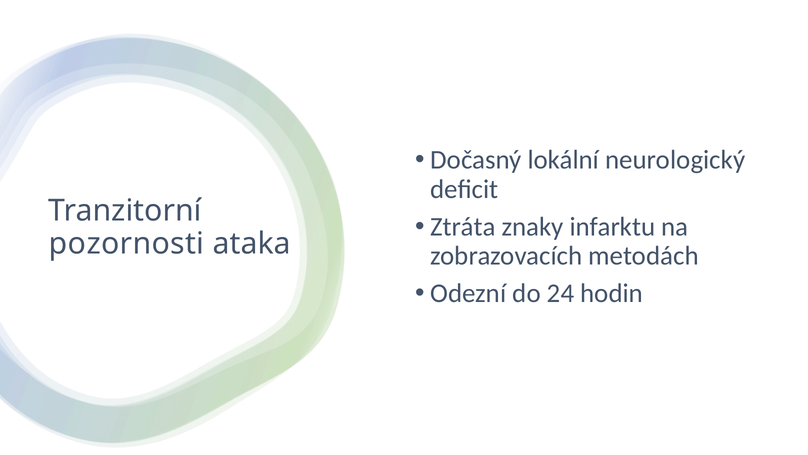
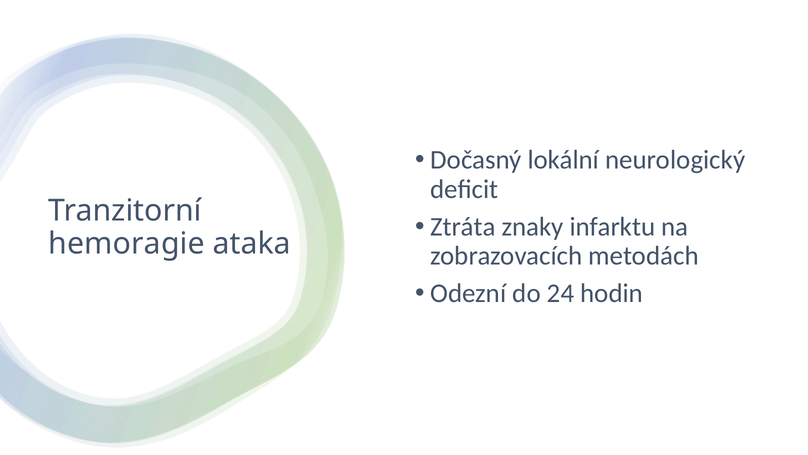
pozornosti: pozornosti -> hemoragie
